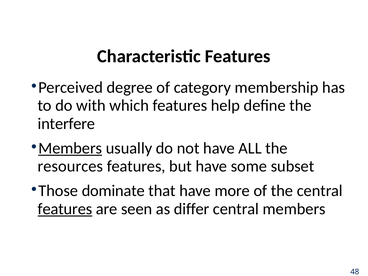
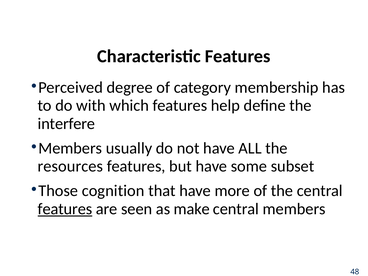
Members at (70, 148) underline: present -> none
dominate: dominate -> cognition
differ: differ -> make
